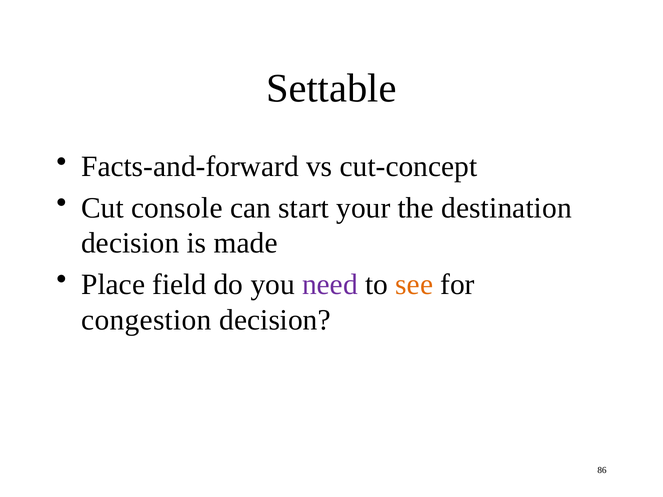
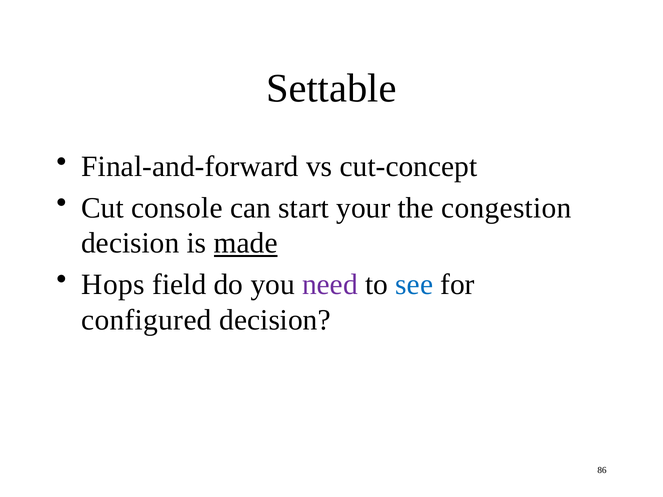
Facts-and-forward: Facts-and-forward -> Final-and-forward
destination: destination -> congestion
made underline: none -> present
Place: Place -> Hops
see colour: orange -> blue
congestion: congestion -> configured
